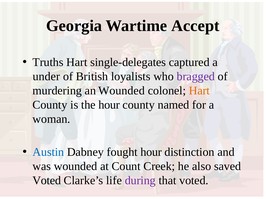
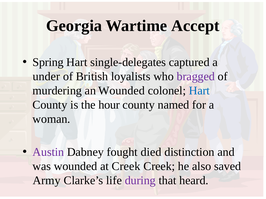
Truths: Truths -> Spring
Hart at (199, 91) colour: orange -> blue
Austin colour: blue -> purple
fought hour: hour -> died
at Count: Count -> Creek
Voted at (47, 181): Voted -> Army
that voted: voted -> heard
